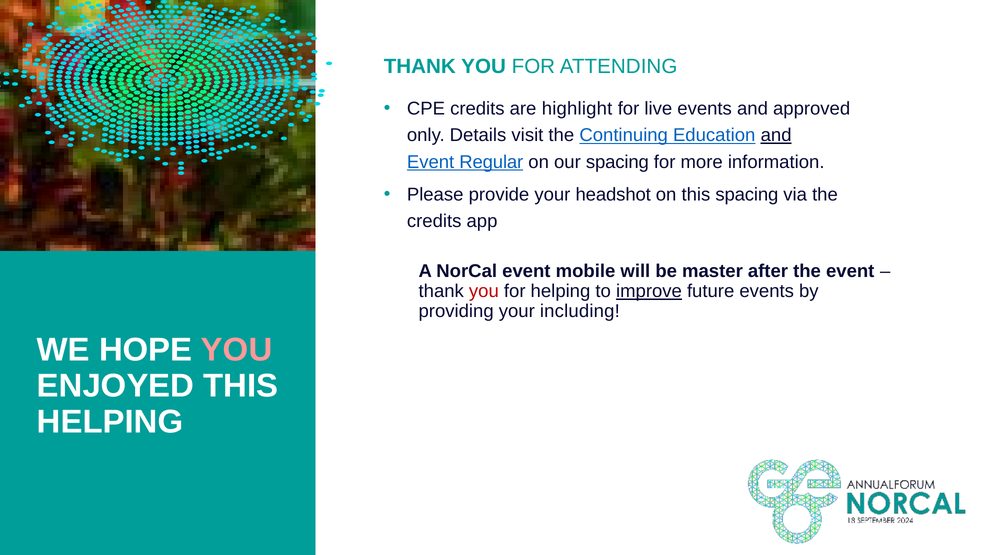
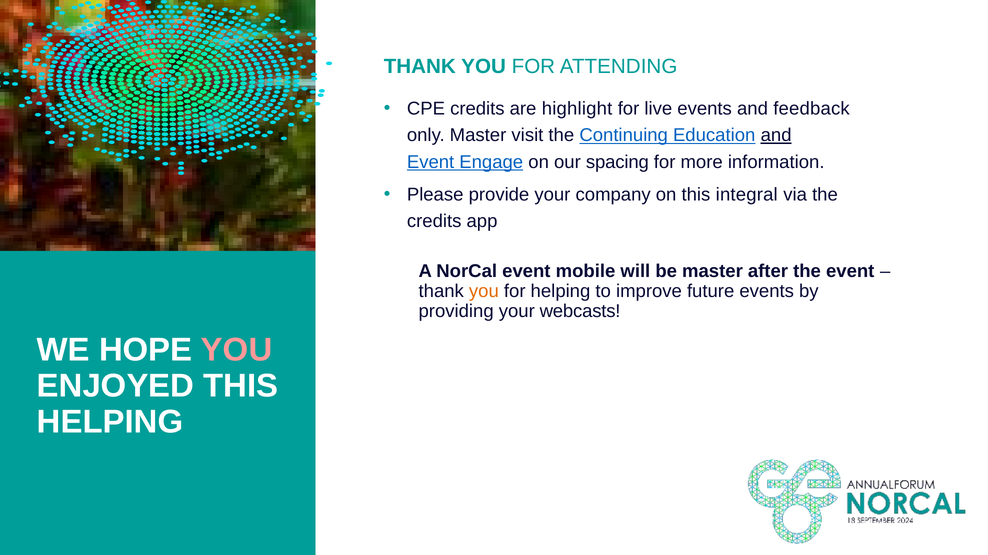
approved: approved -> feedback
only Details: Details -> Master
Regular: Regular -> Engage
headshot: headshot -> company
this spacing: spacing -> integral
you at (484, 292) colour: red -> orange
improve underline: present -> none
including: including -> webcasts
